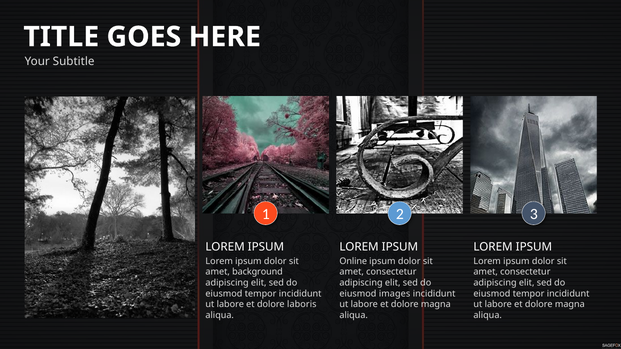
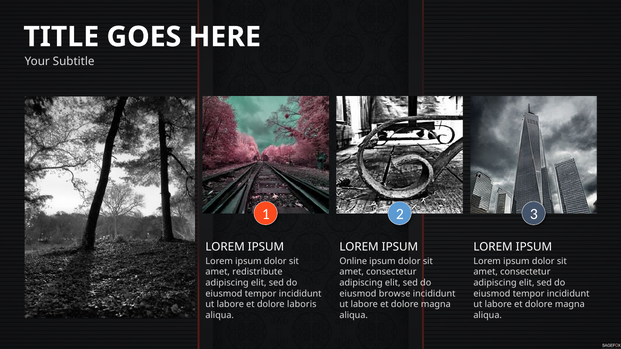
background: background -> redistribute
images: images -> browse
